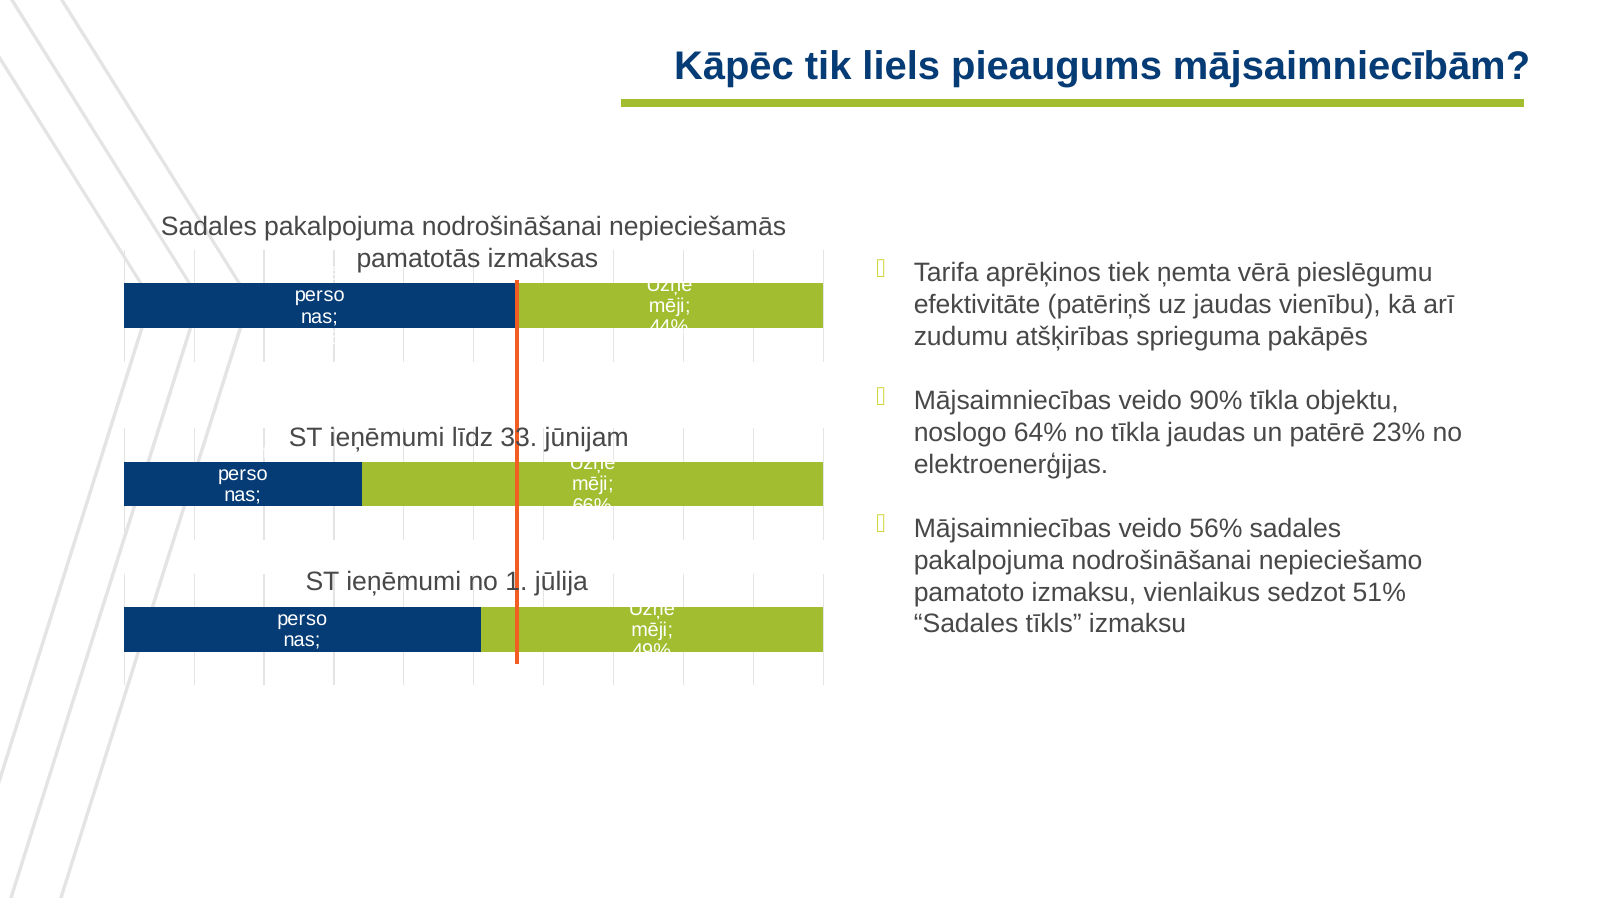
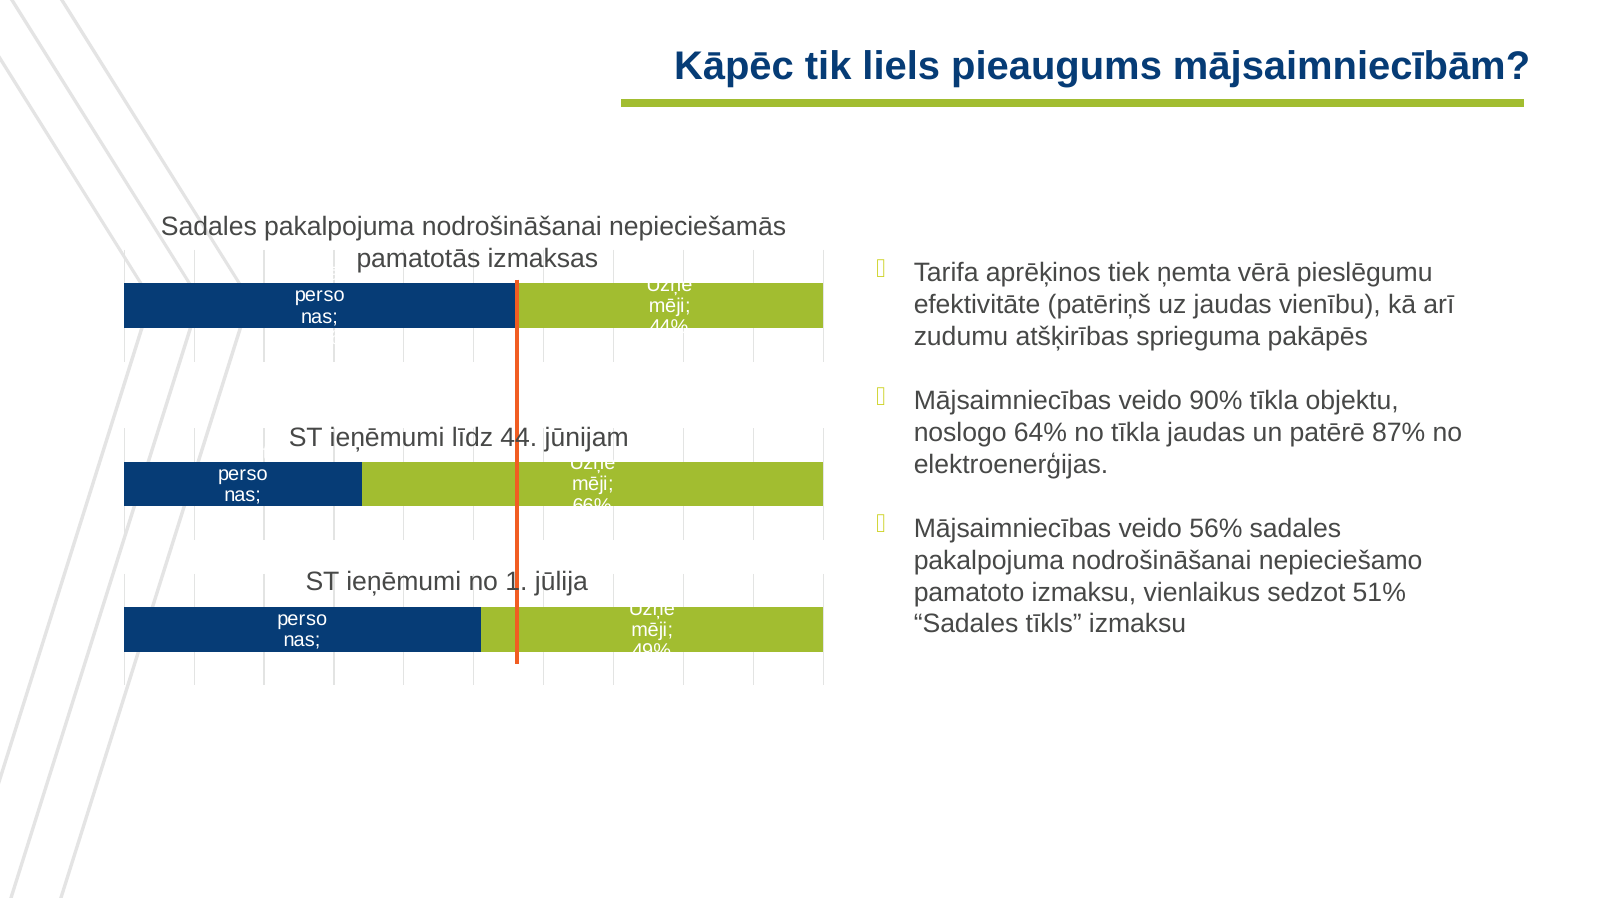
23%: 23% -> 87%
33: 33 -> 44
